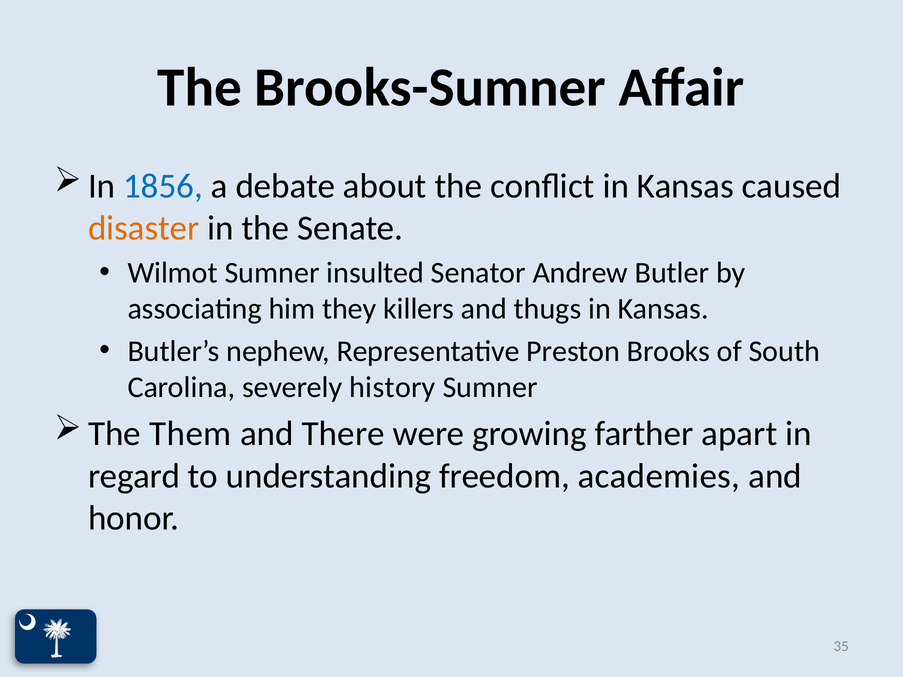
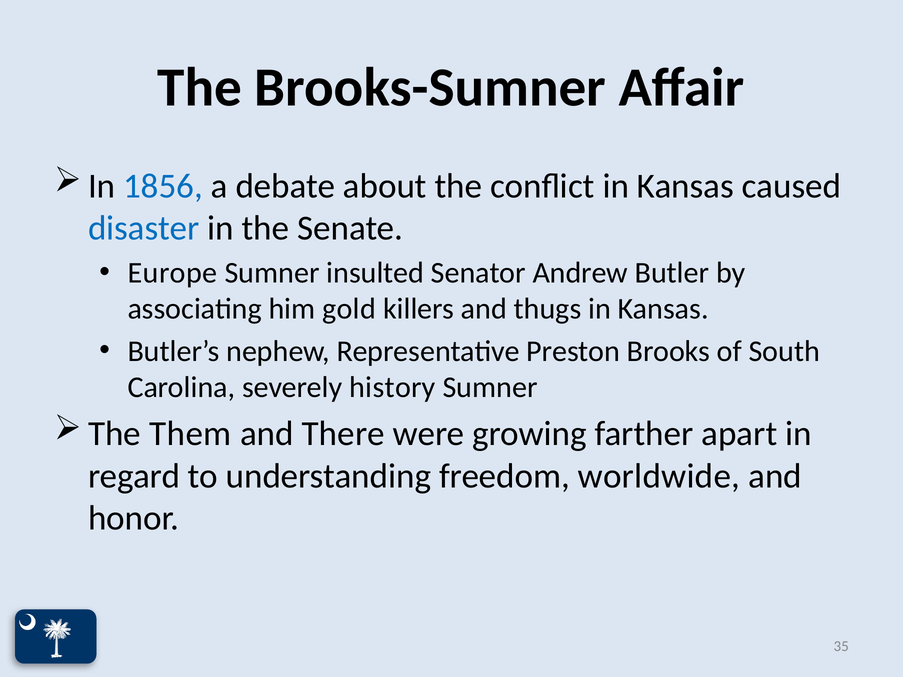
disaster colour: orange -> blue
Wilmot: Wilmot -> Europe
they: they -> gold
academies: academies -> worldwide
